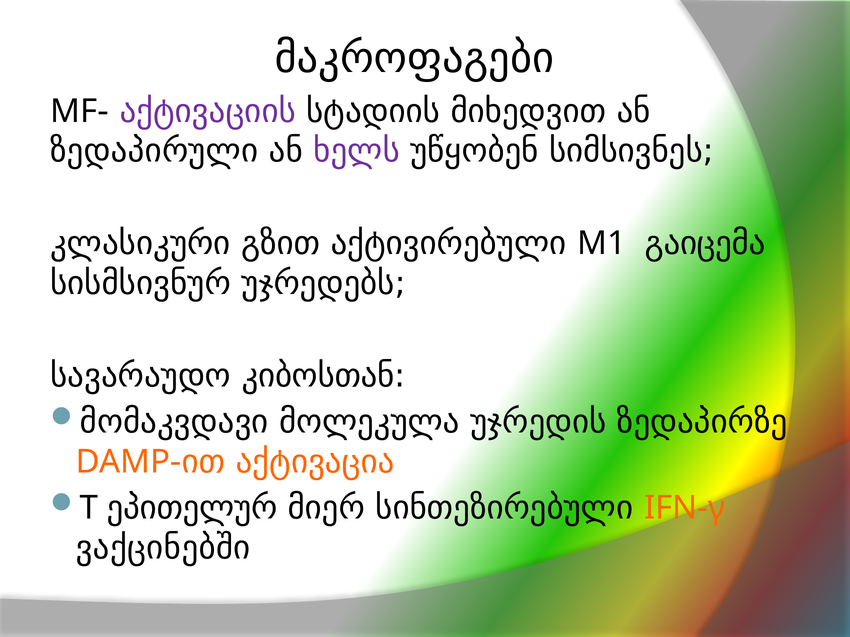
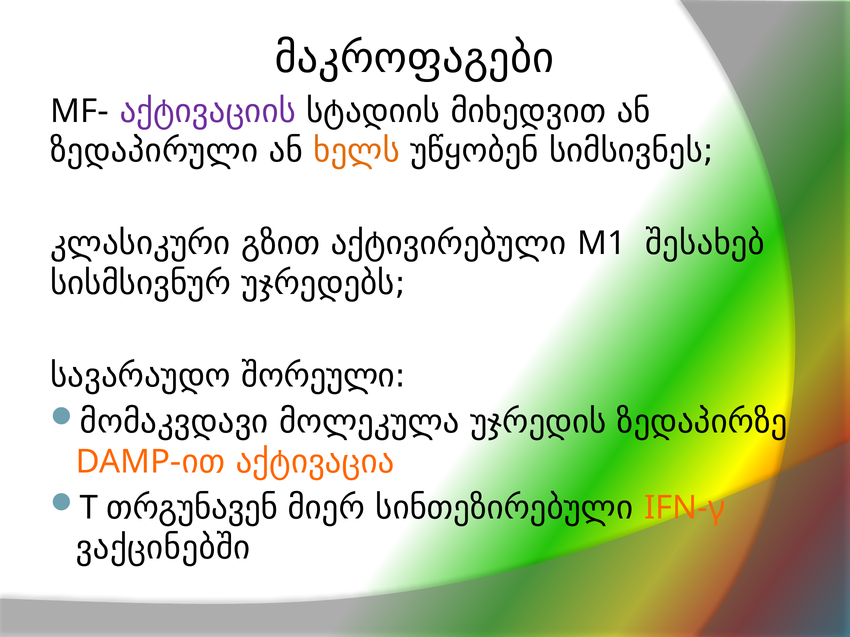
ხელს colour: purple -> orange
გაიცემა: გაიცემა -> შესახებ
კიბოსთან: კიბოსთან -> შორეული
ეპითელურ: ეპითელურ -> თრგუნავენ
